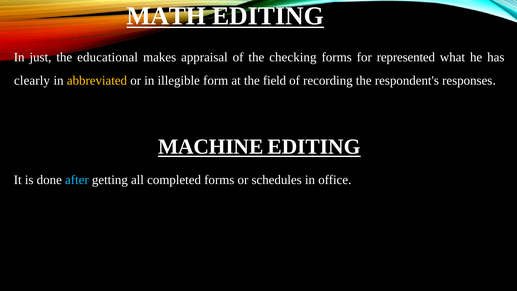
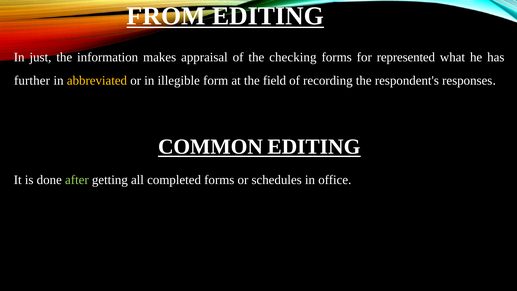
MATH: MATH -> FROM
educational: educational -> information
clearly: clearly -> further
MACHINE: MACHINE -> COMMON
after colour: light blue -> light green
